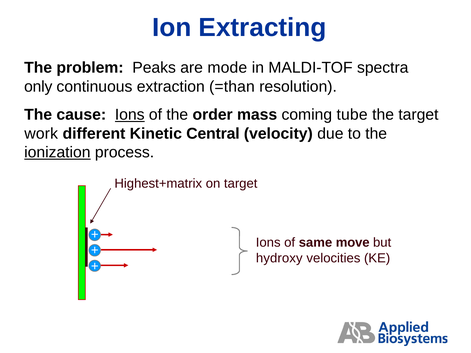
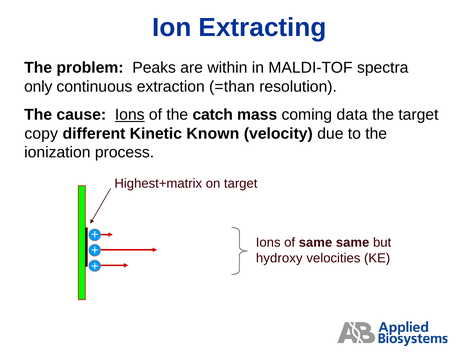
mode: mode -> within
order: order -> catch
tube: tube -> data
work: work -> copy
Central: Central -> Known
ionization underline: present -> none
same move: move -> same
